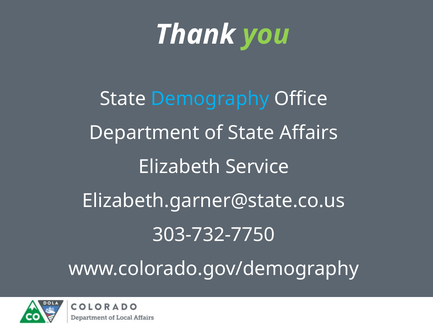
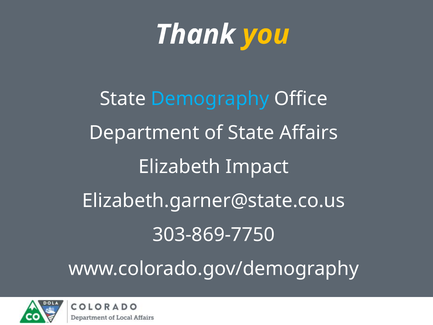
you colour: light green -> yellow
Service: Service -> Impact
303-732-7750: 303-732-7750 -> 303-869-7750
